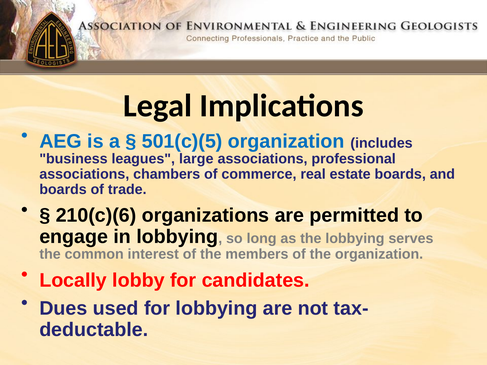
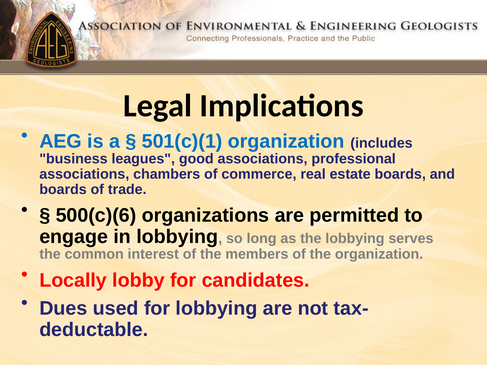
501(c)(5: 501(c)(5 -> 501(c)(1
large: large -> good
210(c)(6: 210(c)(6 -> 500(c)(6
